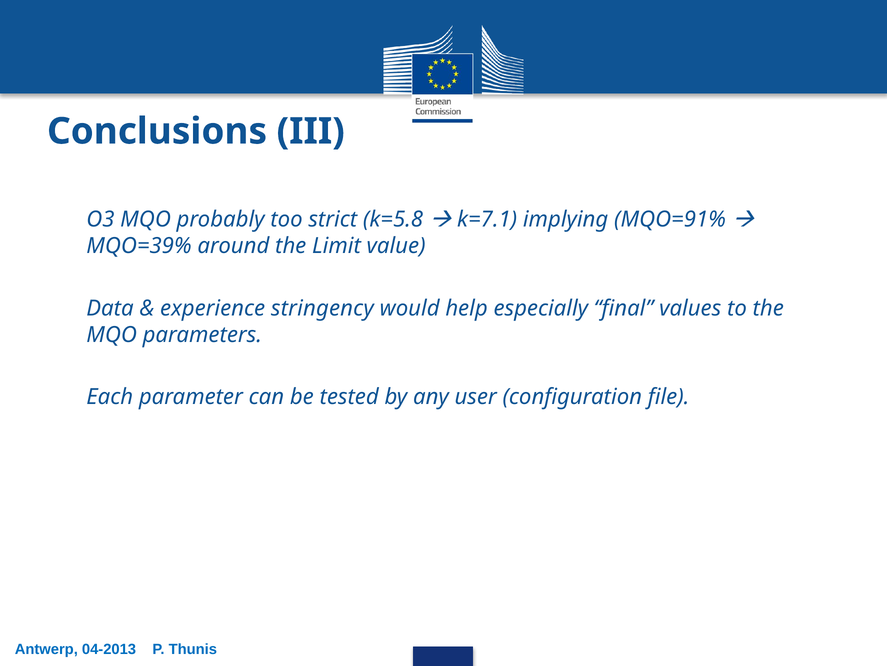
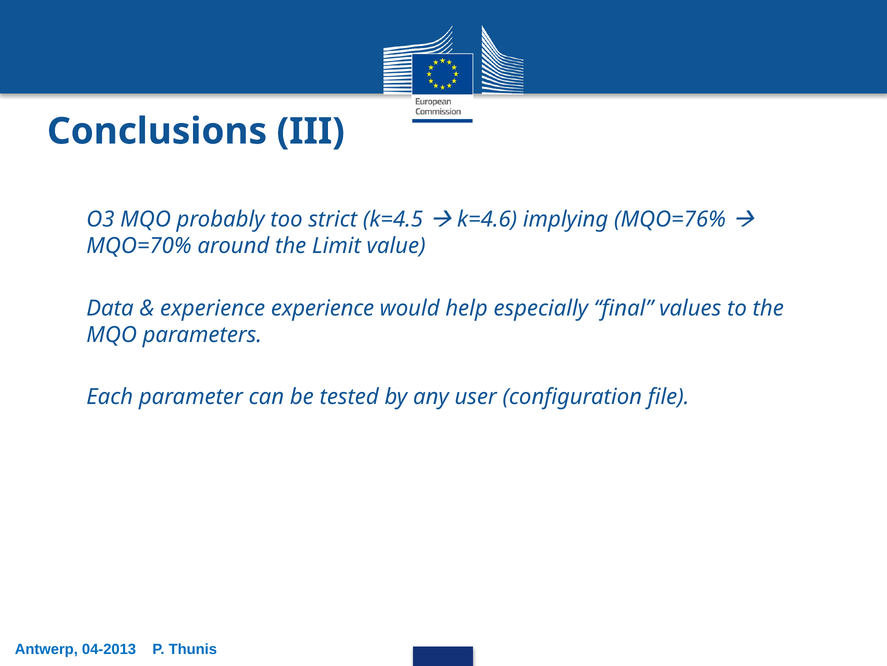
k=5.8: k=5.8 -> k=4.5
k=7.1: k=7.1 -> k=4.6
MQO=91%: MQO=91% -> MQO=76%
MQO=39%: MQO=39% -> MQO=70%
experience stringency: stringency -> experience
